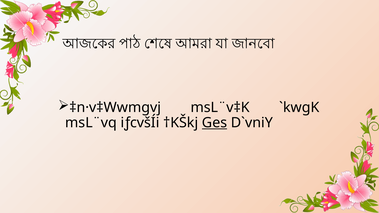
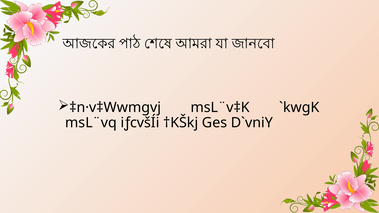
Ges underline: present -> none
